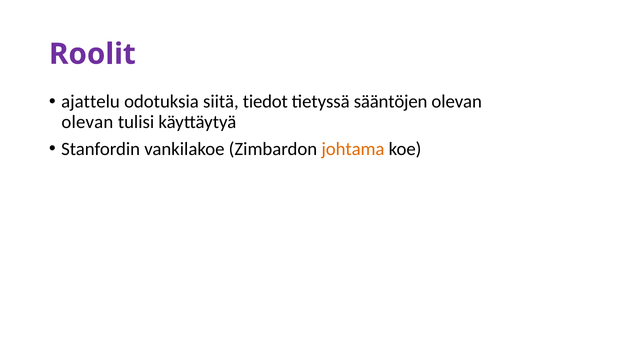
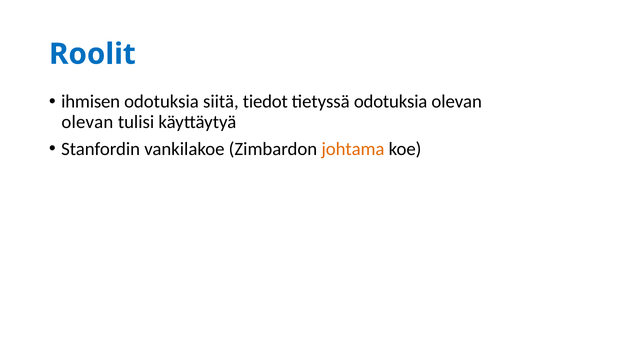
Roolit colour: purple -> blue
ajattelu: ajattelu -> ihmisen
tietyssä sääntöjen: sääntöjen -> odotuksia
